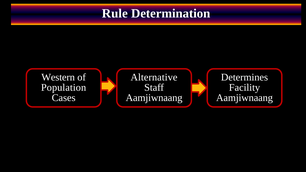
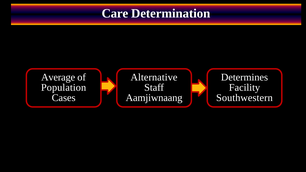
Rule: Rule -> Care
Western: Western -> Average
Aamjiwnaang at (245, 98): Aamjiwnaang -> Southwestern
